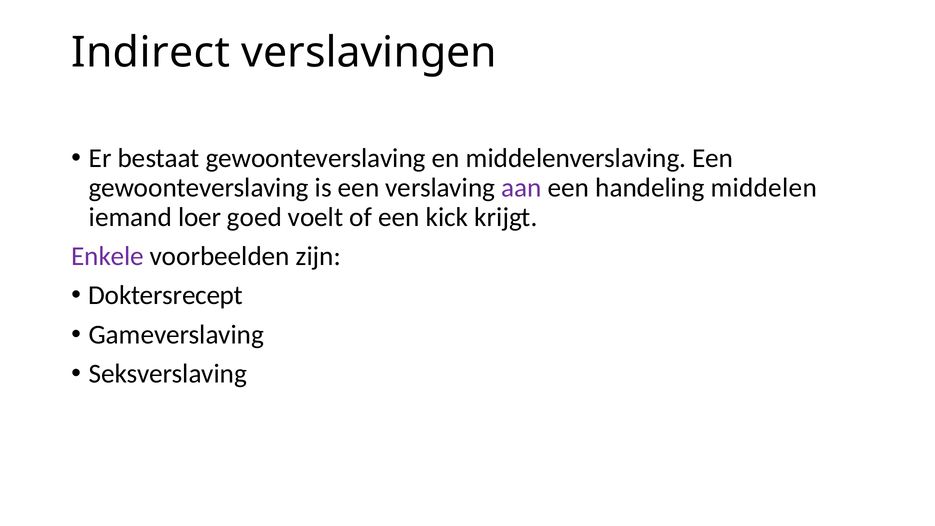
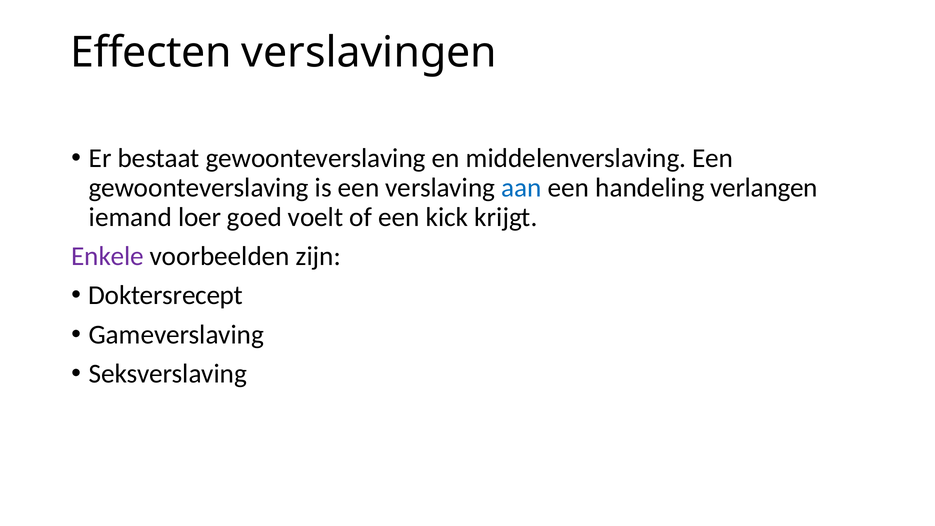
Indirect: Indirect -> Effecten
aan colour: purple -> blue
middelen: middelen -> verlangen
